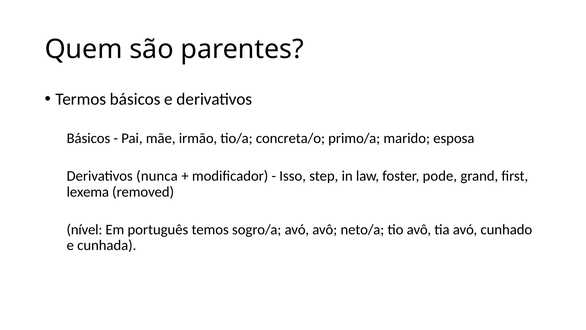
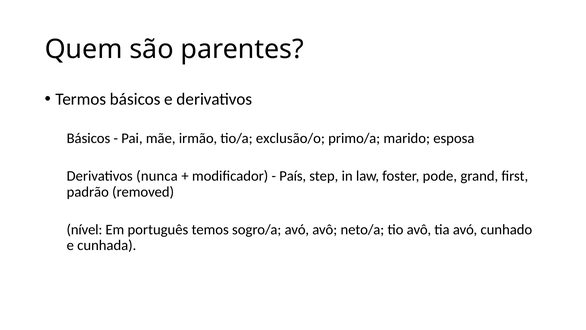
concreta/o: concreta/o -> exclusão/o
Isso: Isso -> País
lexema: lexema -> padrão
